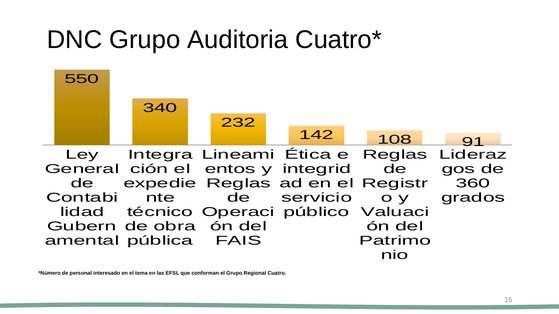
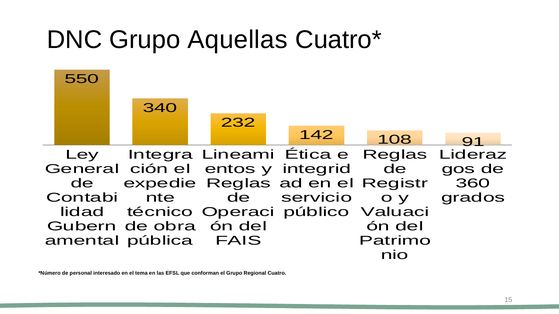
Auditoria: Auditoria -> Aquellas
